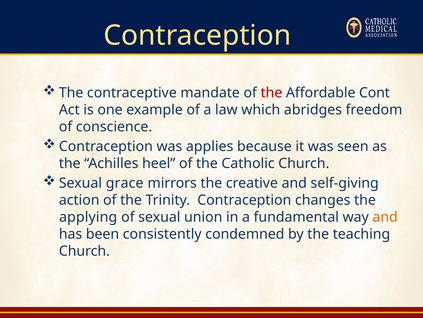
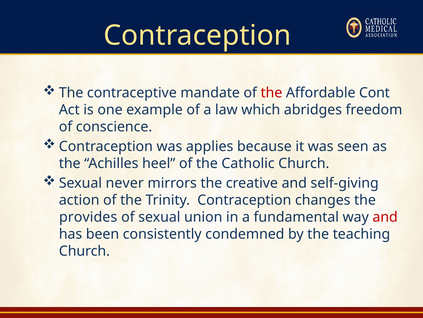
grace: grace -> never
applying: applying -> provides
and at (385, 217) colour: orange -> red
